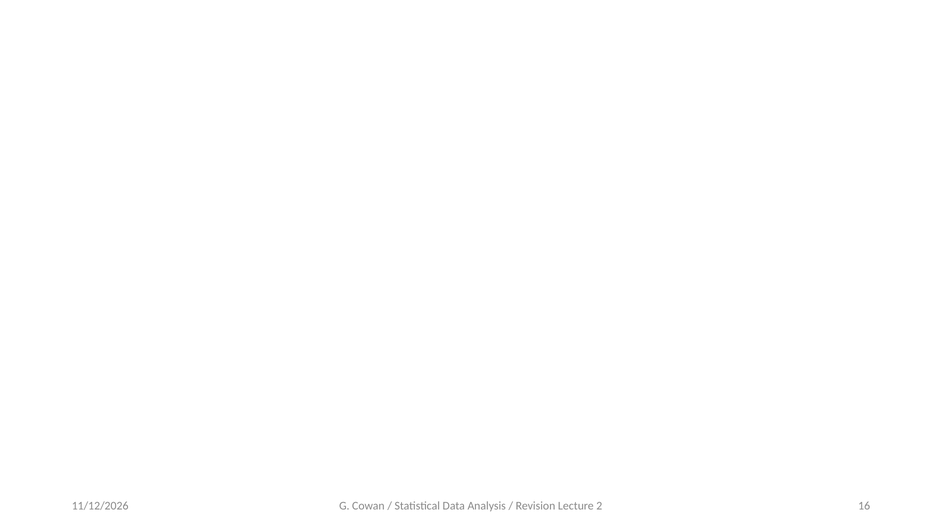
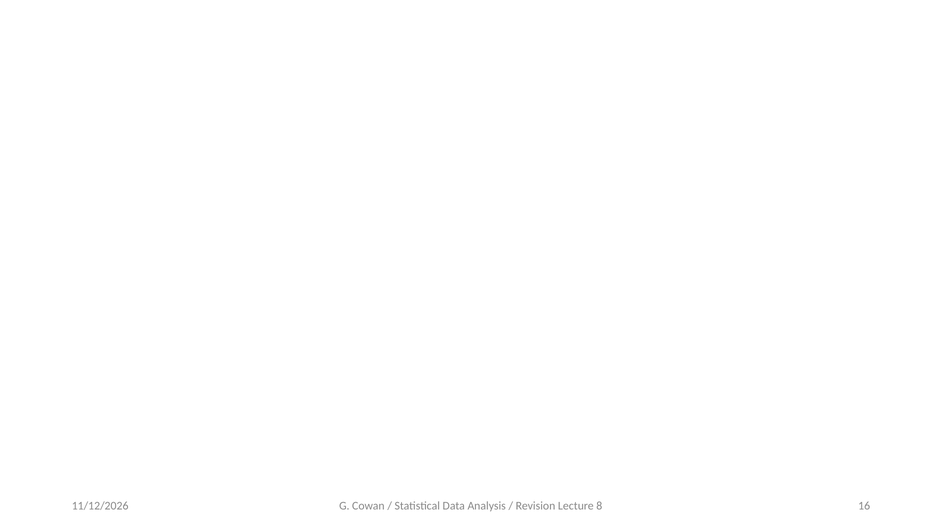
2: 2 -> 8
